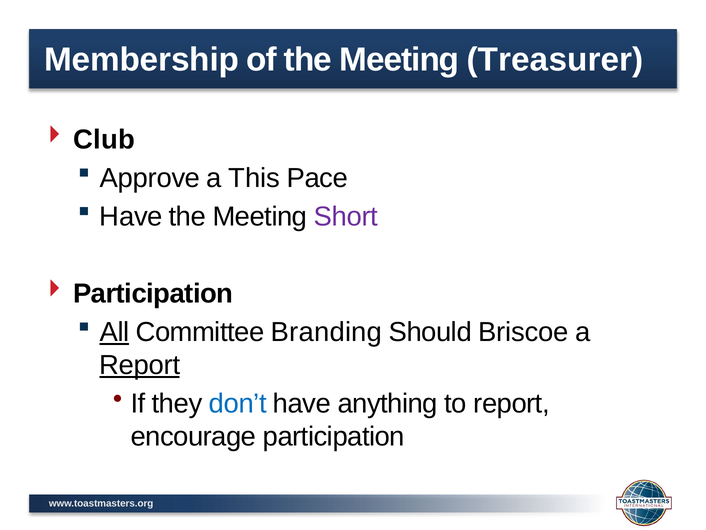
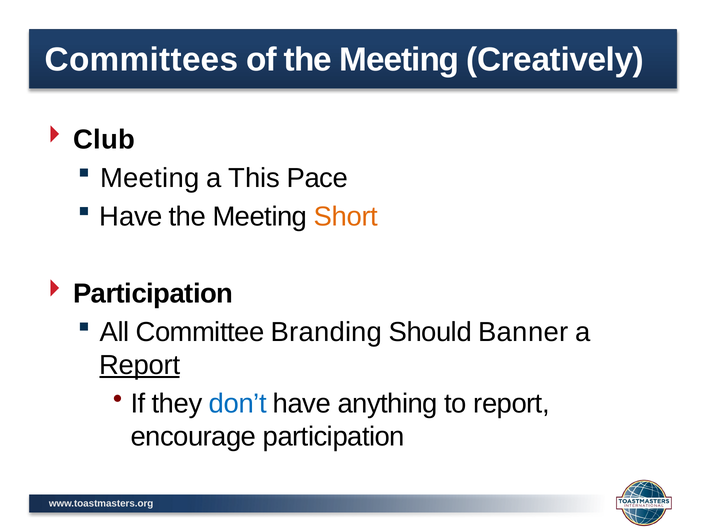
Membership: Membership -> Committees
Treasurer: Treasurer -> Creatively
Approve at (150, 178): Approve -> Meeting
Short colour: purple -> orange
All underline: present -> none
Briscoe: Briscoe -> Banner
